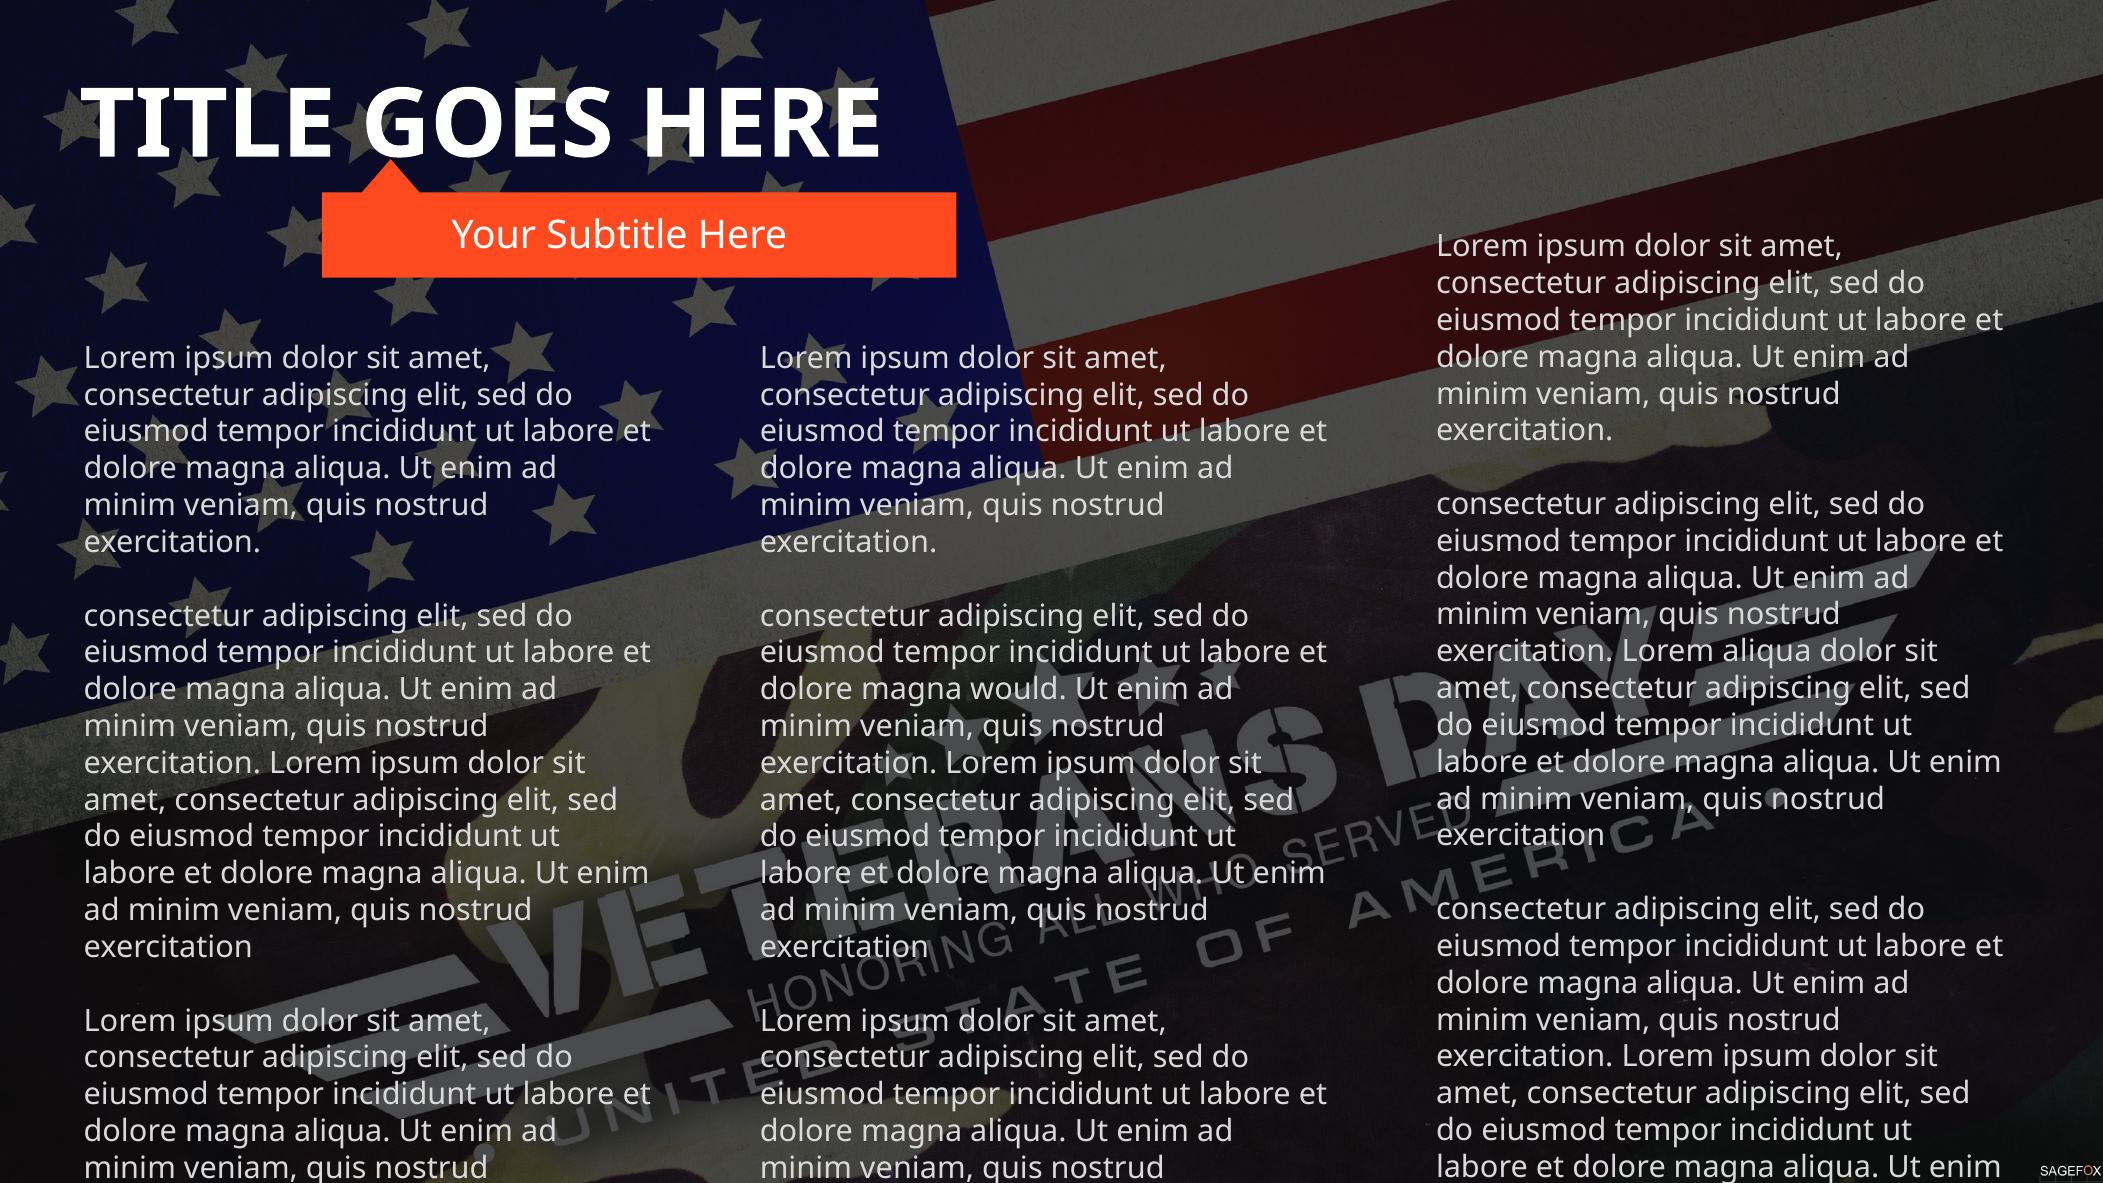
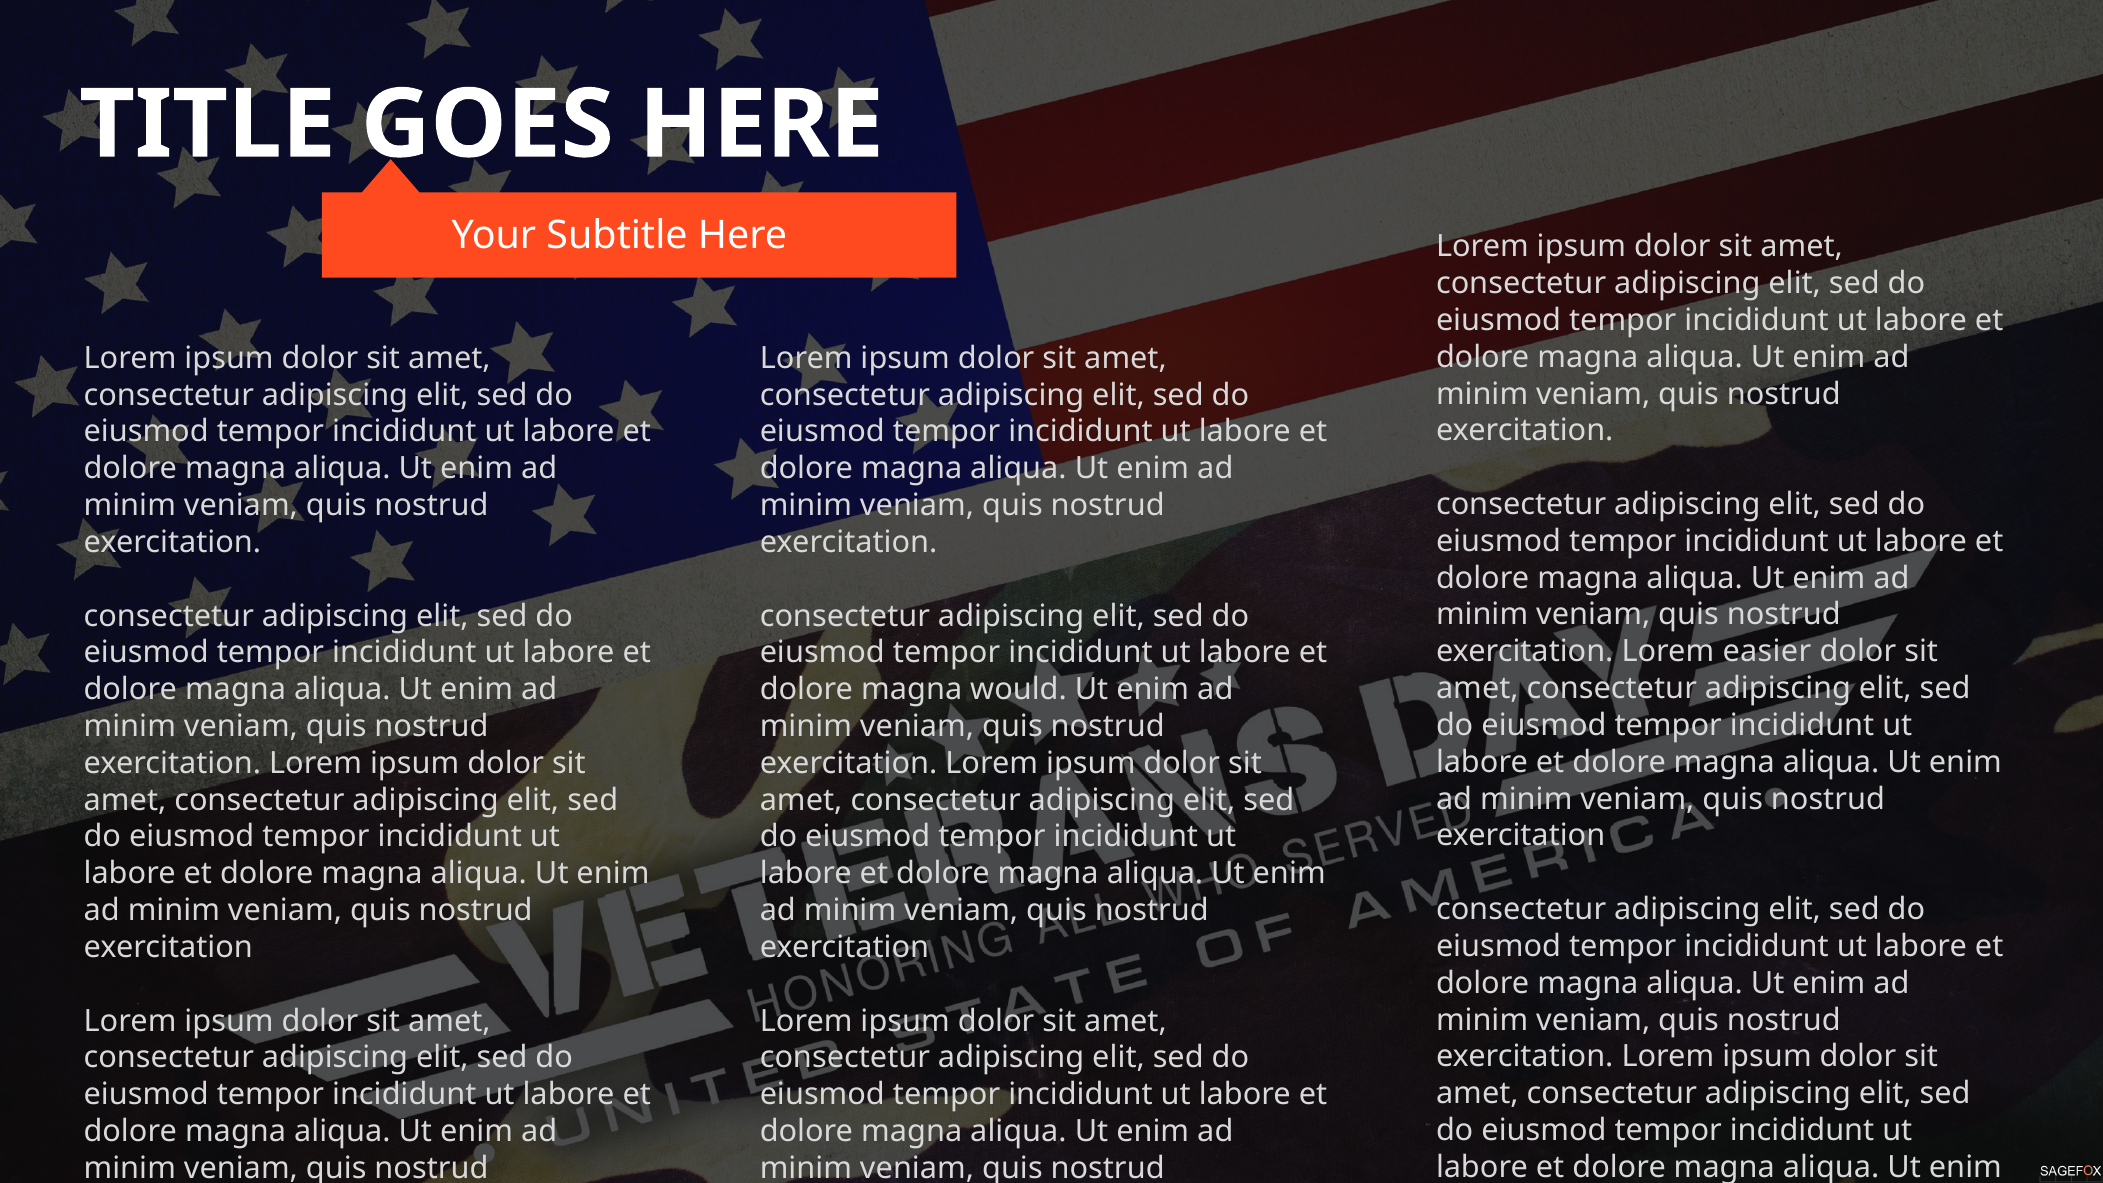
Lorem aliqua: aliqua -> easier
